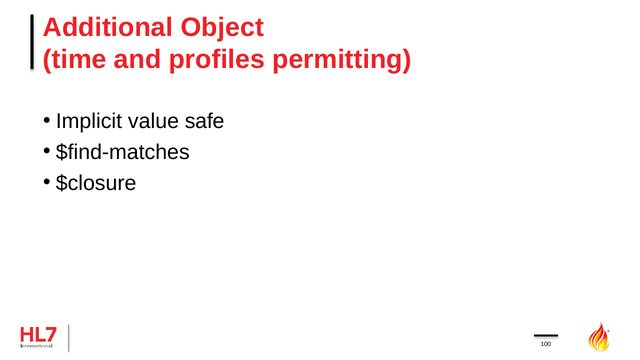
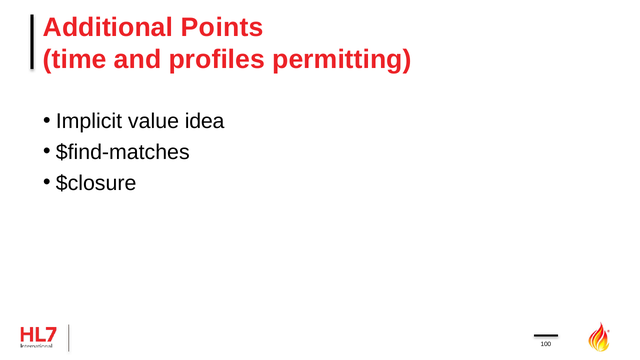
Object: Object -> Points
safe: safe -> idea
